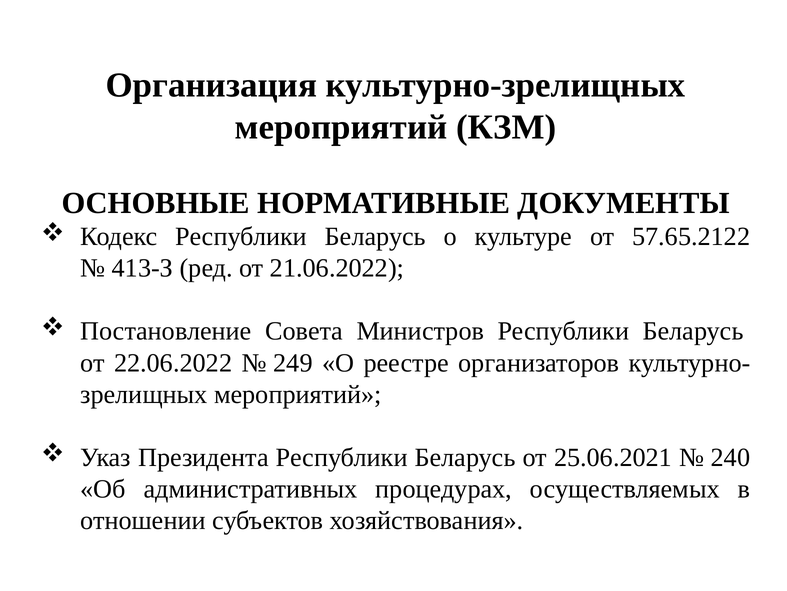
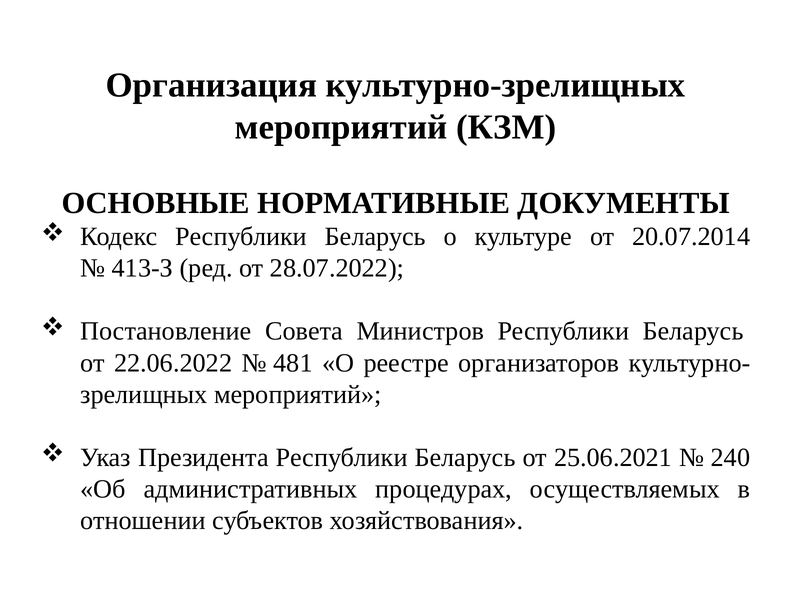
57.65.2122: 57.65.2122 -> 20.07.2014
21.06.2022: 21.06.2022 -> 28.07.2022
249: 249 -> 481
